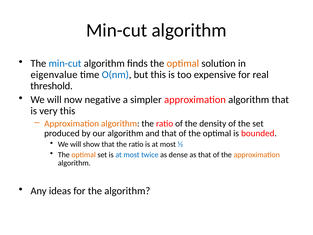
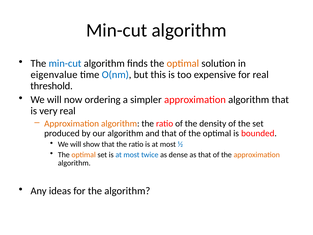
negative: negative -> ordering
very this: this -> real
